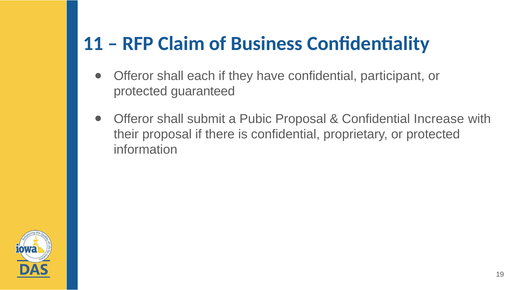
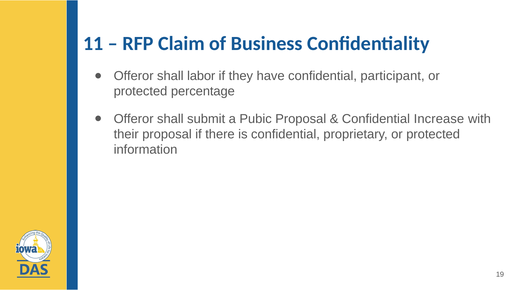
each: each -> labor
guaranteed: guaranteed -> percentage
